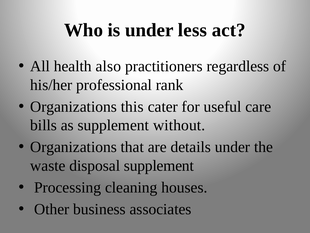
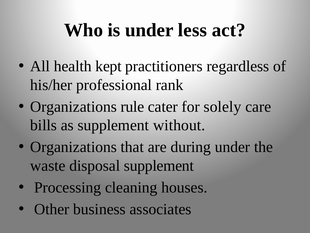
also: also -> kept
this: this -> rule
useful: useful -> solely
details: details -> during
